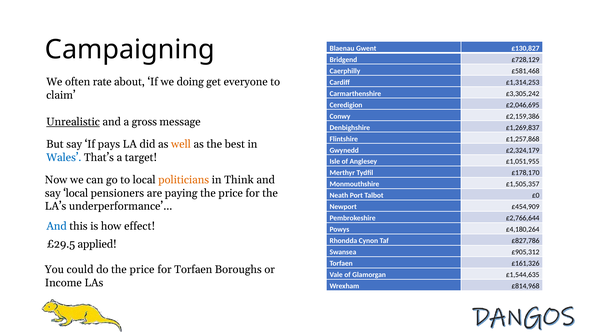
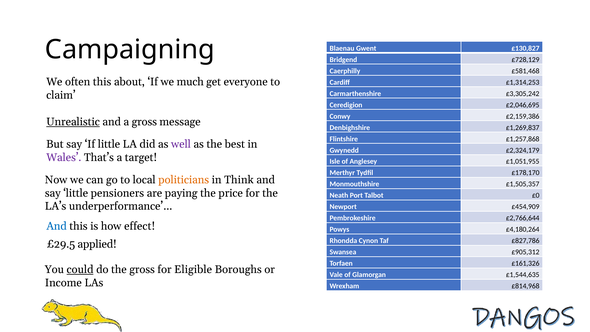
often rate: rate -> this
doing: doing -> much
If pays: pays -> little
well colour: orange -> purple
Wales colour: blue -> purple
say local: local -> little
could underline: none -> present
do the price: price -> gross
for Torfaen: Torfaen -> Eligible
